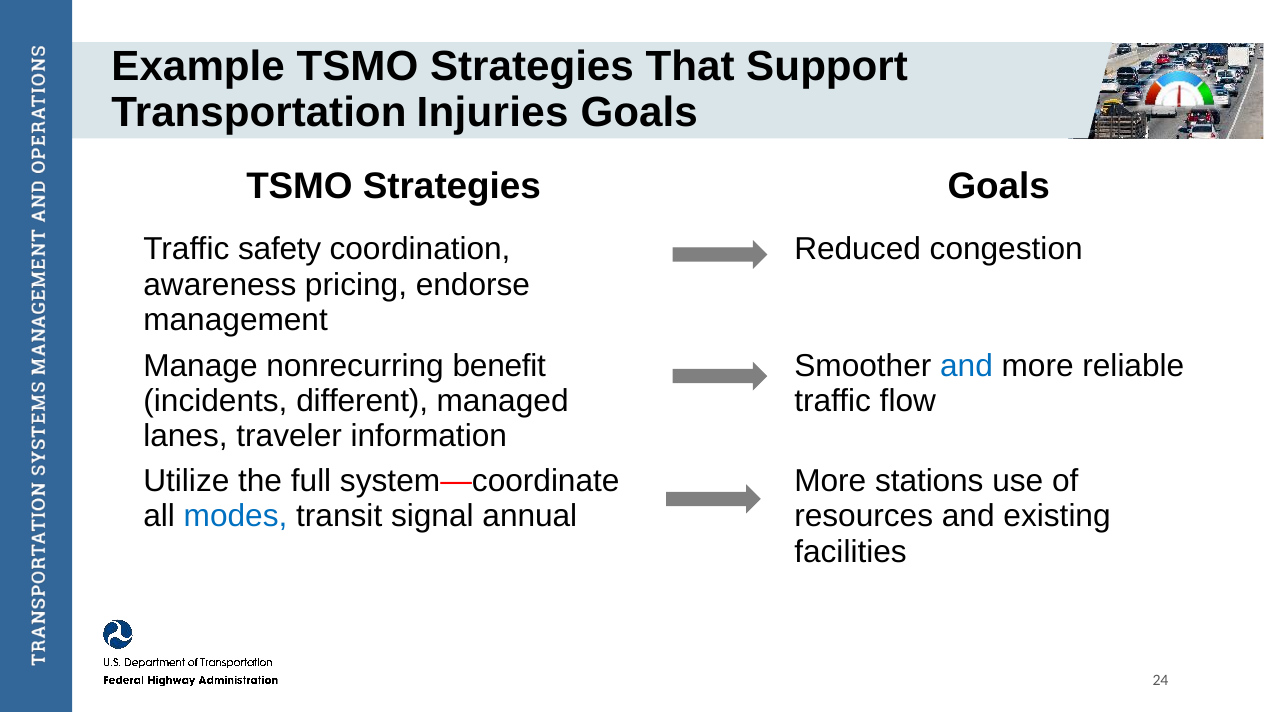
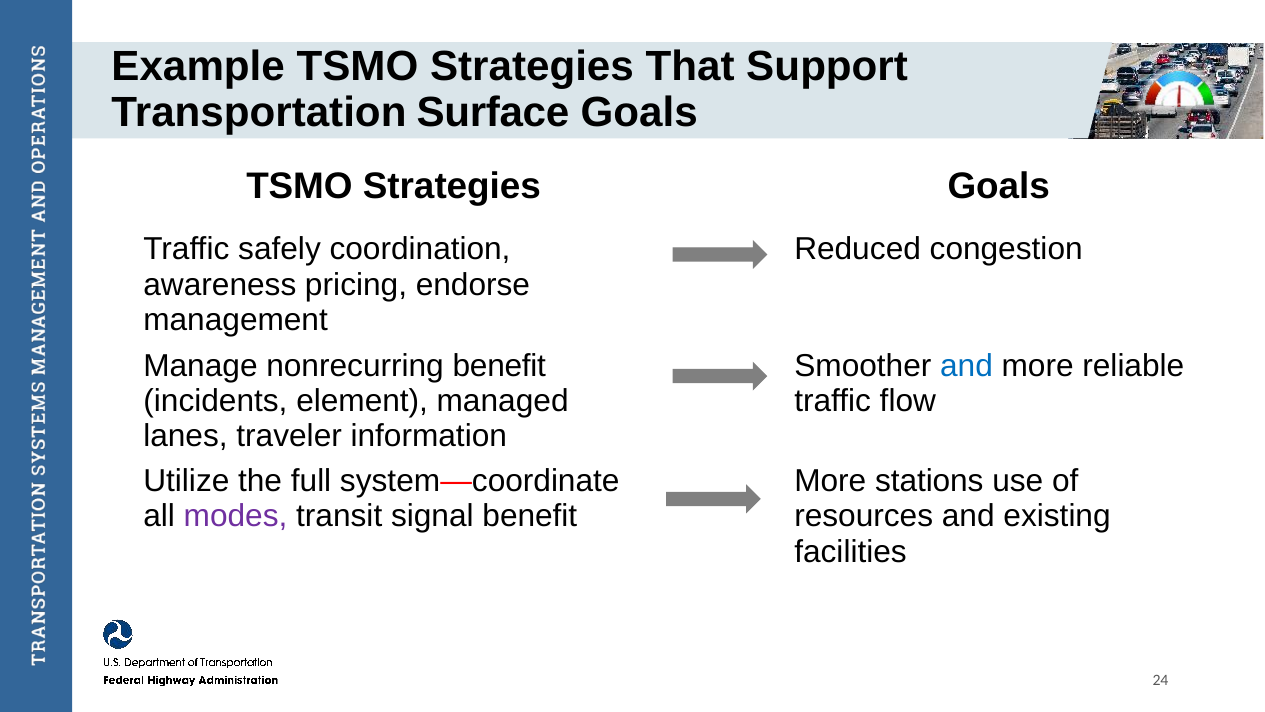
Injuries: Injuries -> Surface
safety: safety -> safely
different: different -> element
modes colour: blue -> purple
signal annual: annual -> benefit
